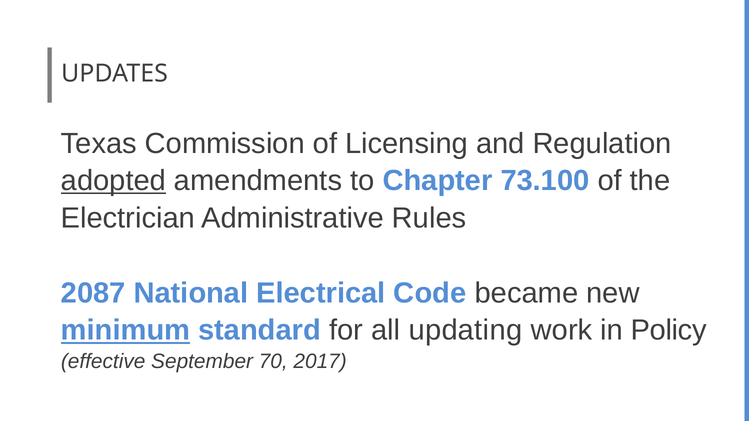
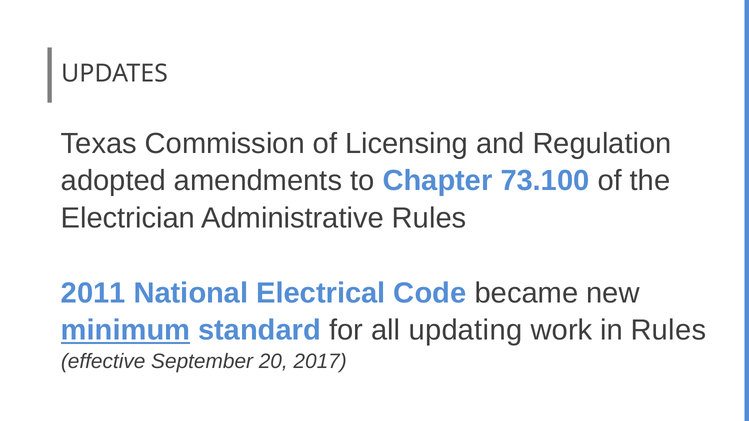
adopted underline: present -> none
2087: 2087 -> 2011
in Policy: Policy -> Rules
70: 70 -> 20
